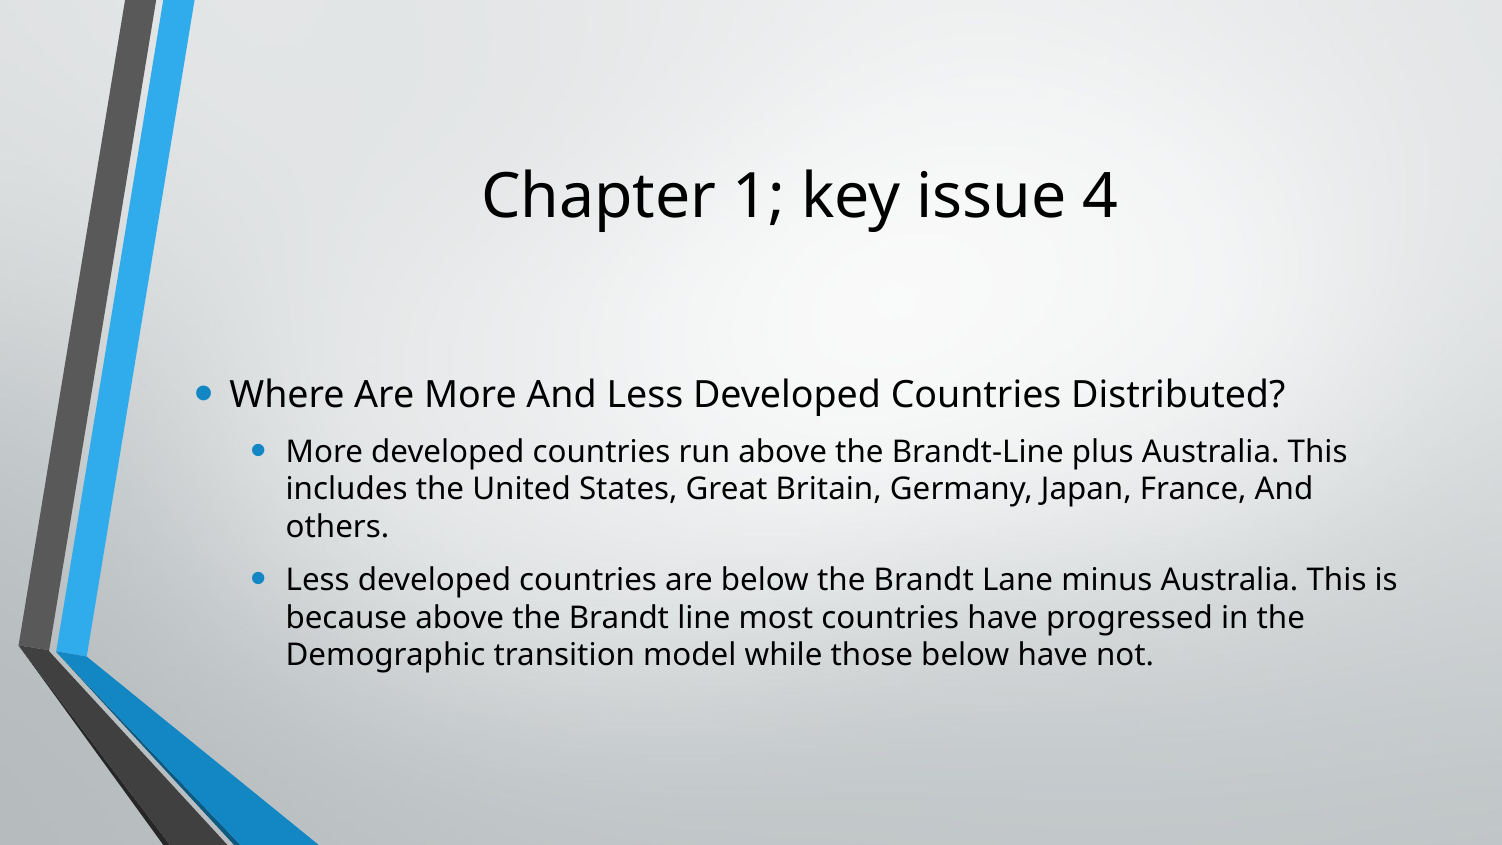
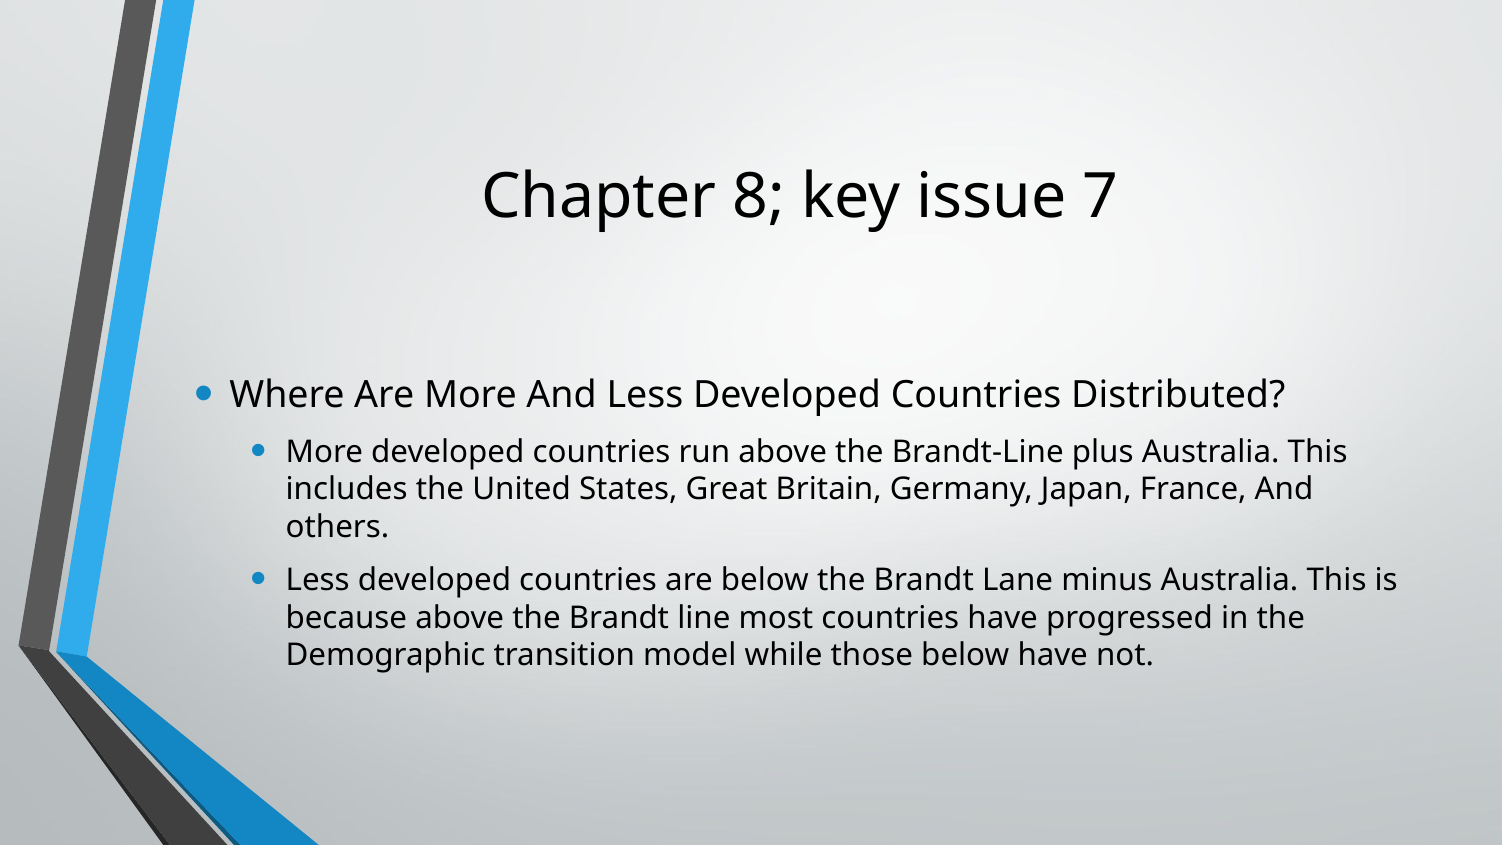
1: 1 -> 8
4: 4 -> 7
